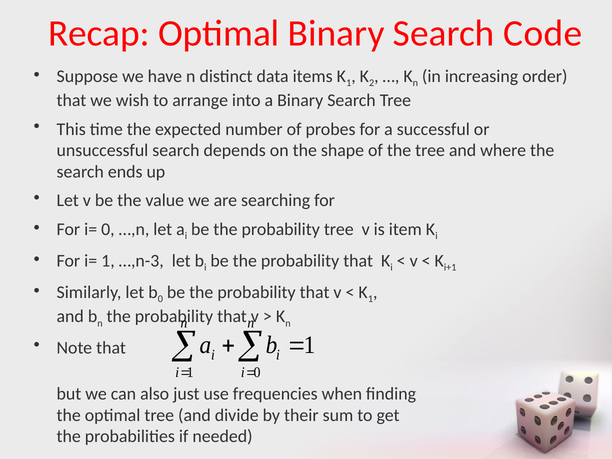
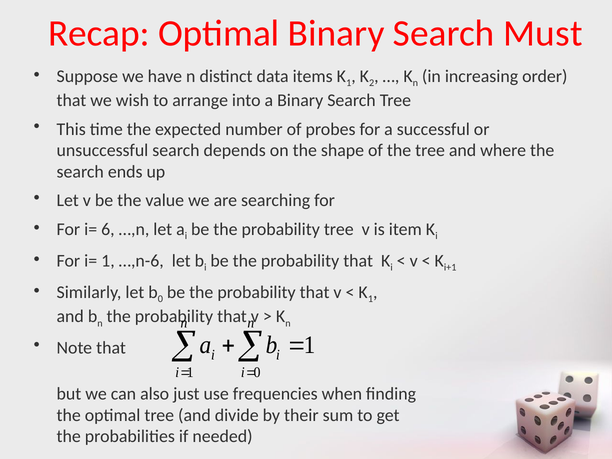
Code: Code -> Must
i= 0: 0 -> 6
…,n-3: …,n-3 -> …,n-6
